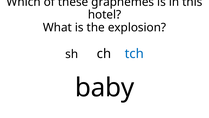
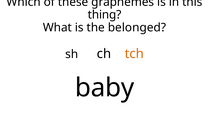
hotel: hotel -> thing
explosion: explosion -> belonged
tch colour: blue -> orange
